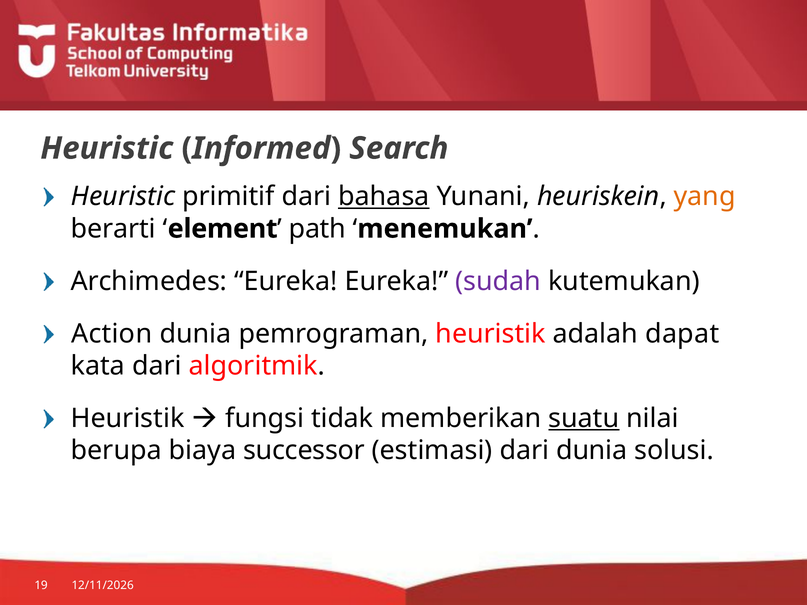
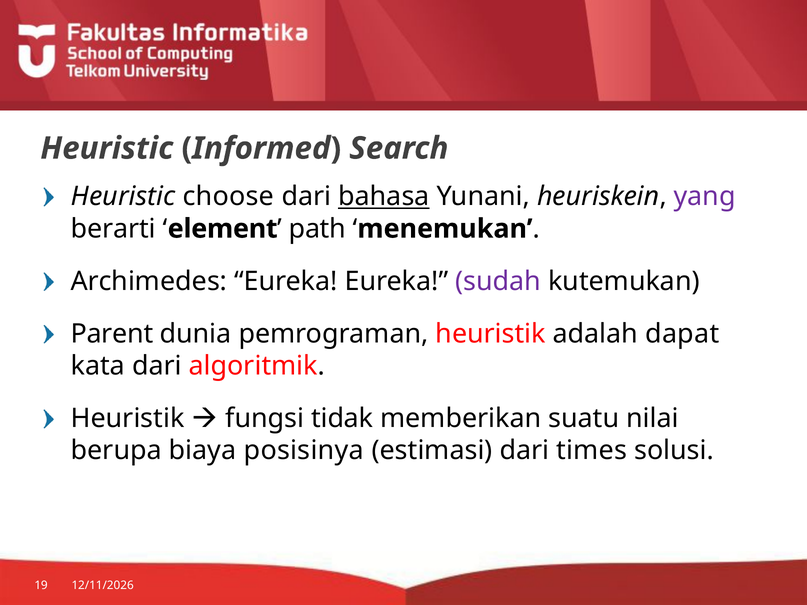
primitif: primitif -> choose
yang colour: orange -> purple
Action: Action -> Parent
suatu underline: present -> none
successor: successor -> posisinya
dari dunia: dunia -> times
